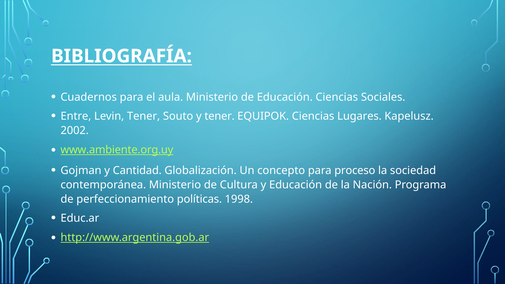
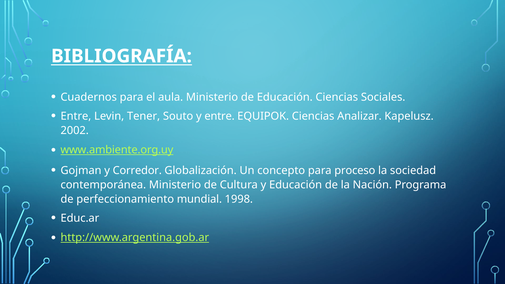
y tener: tener -> entre
Lugares: Lugares -> Analizar
Cantidad: Cantidad -> Corredor
políticas: políticas -> mundial
